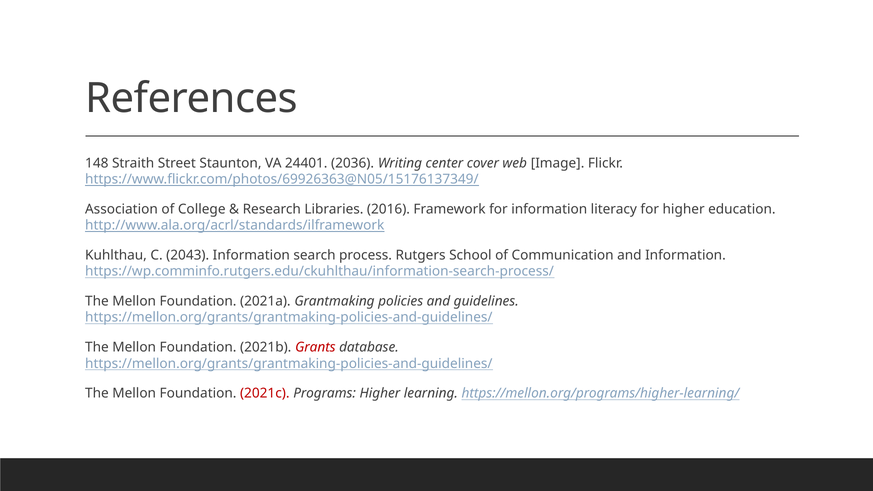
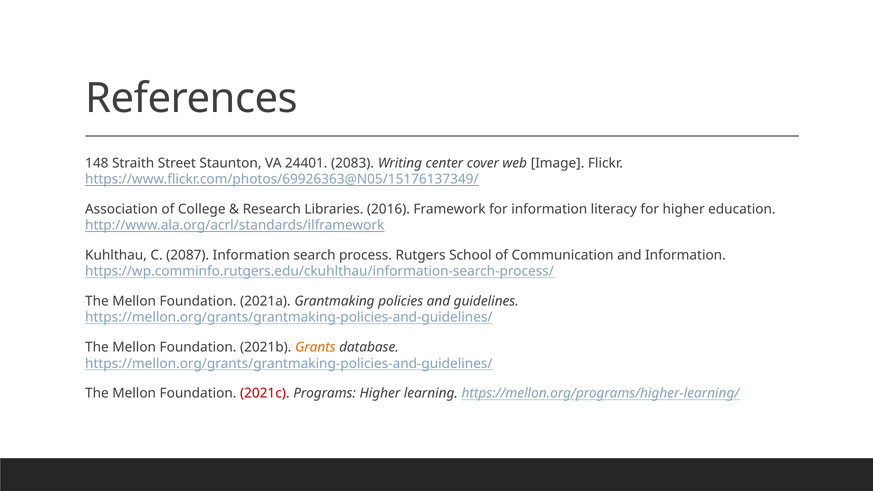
2036: 2036 -> 2083
2043: 2043 -> 2087
Grants colour: red -> orange
